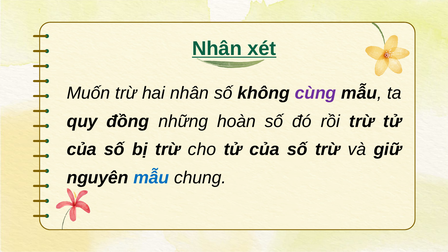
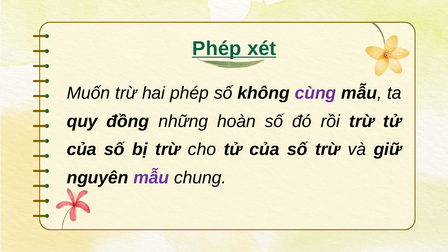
Nhân at (217, 49): Nhân -> Phép
hai nhân: nhân -> phép
mẫu at (151, 178) colour: blue -> purple
